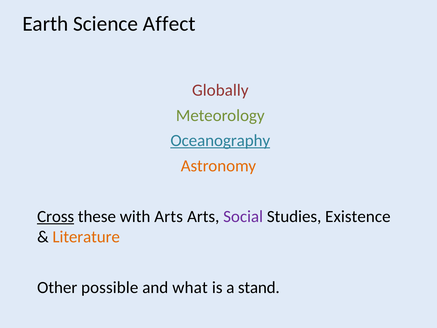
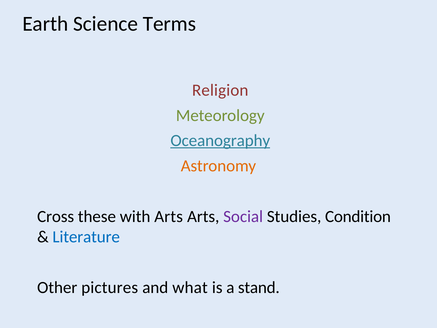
Affect: Affect -> Terms
Globally: Globally -> Religion
Cross underline: present -> none
Existence: Existence -> Condition
Literature colour: orange -> blue
possible: possible -> pictures
